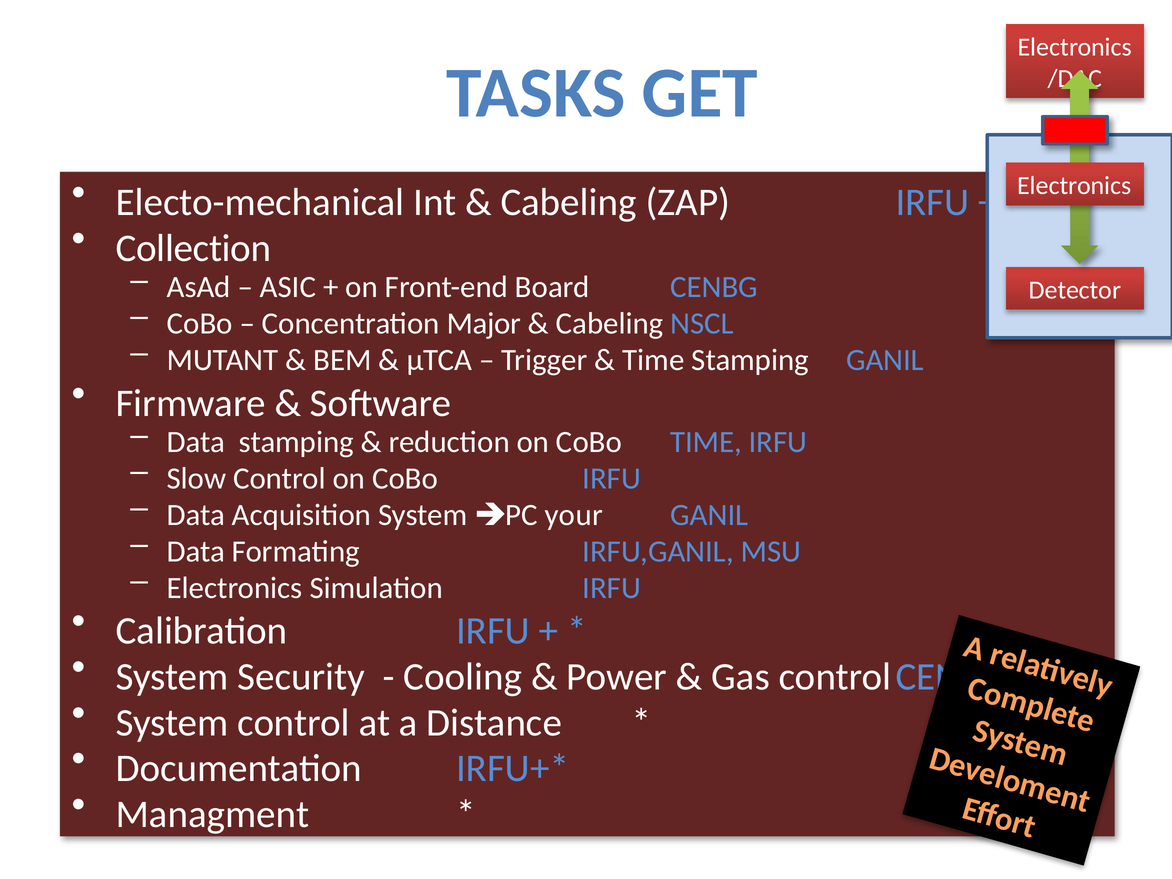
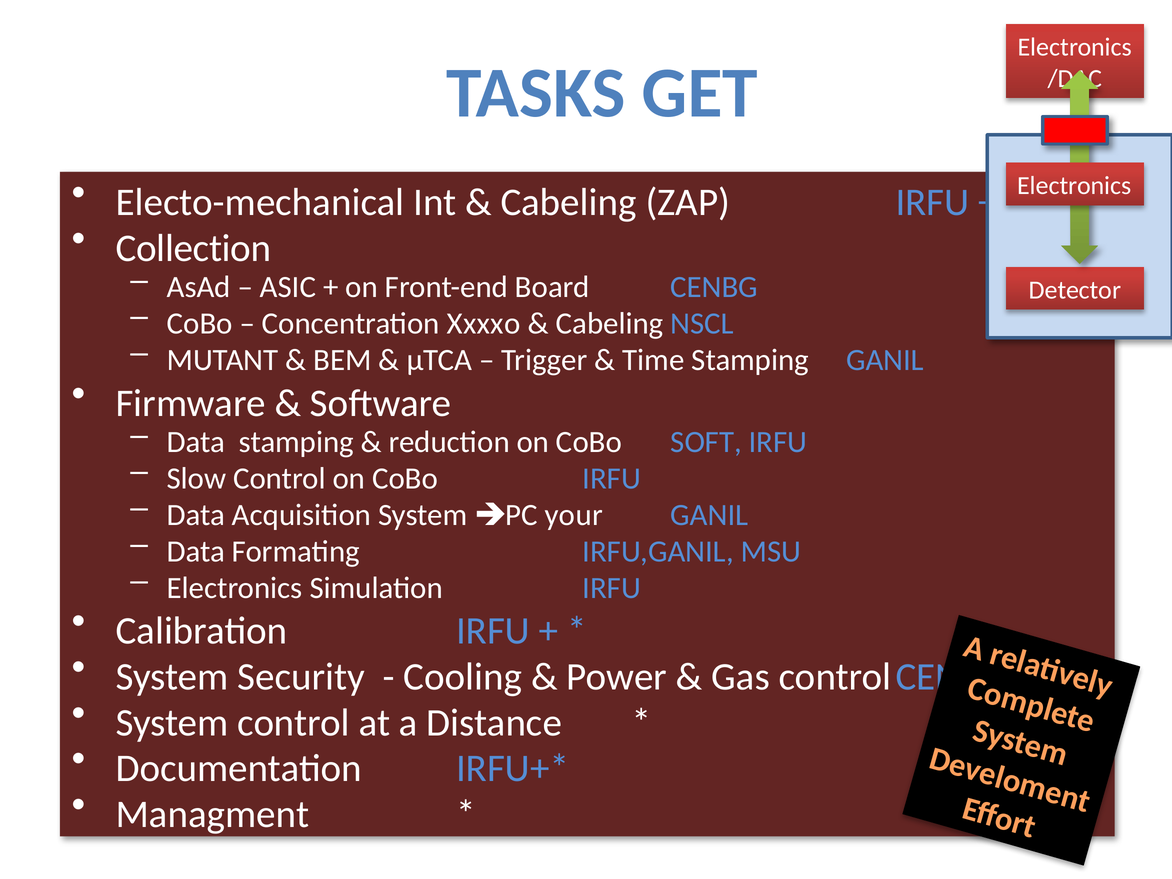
Major: Major -> Xxxxo
CoBo TIME: TIME -> SOFT
